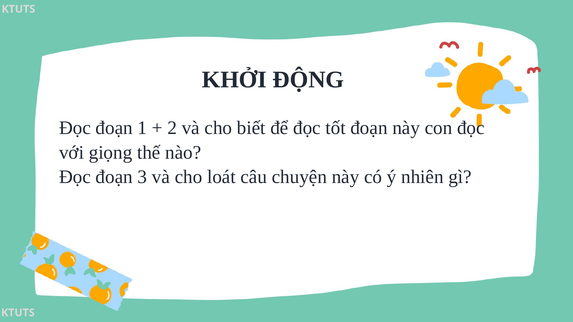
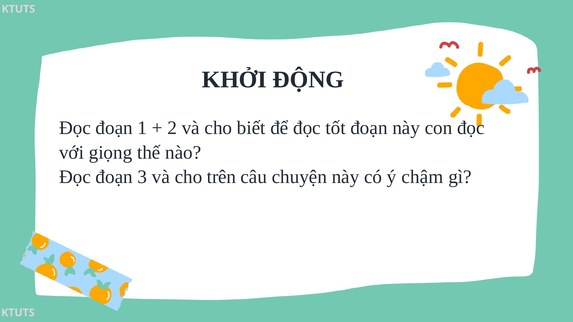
loát: loát -> trên
nhiên: nhiên -> chậm
